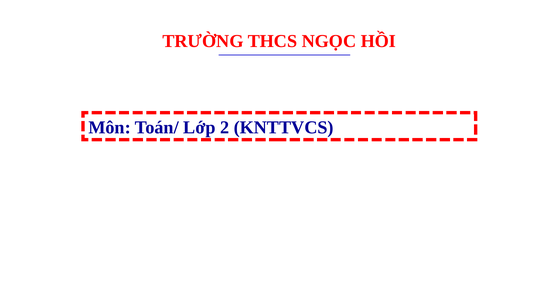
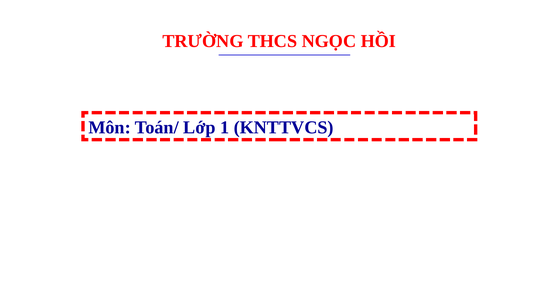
2: 2 -> 1
